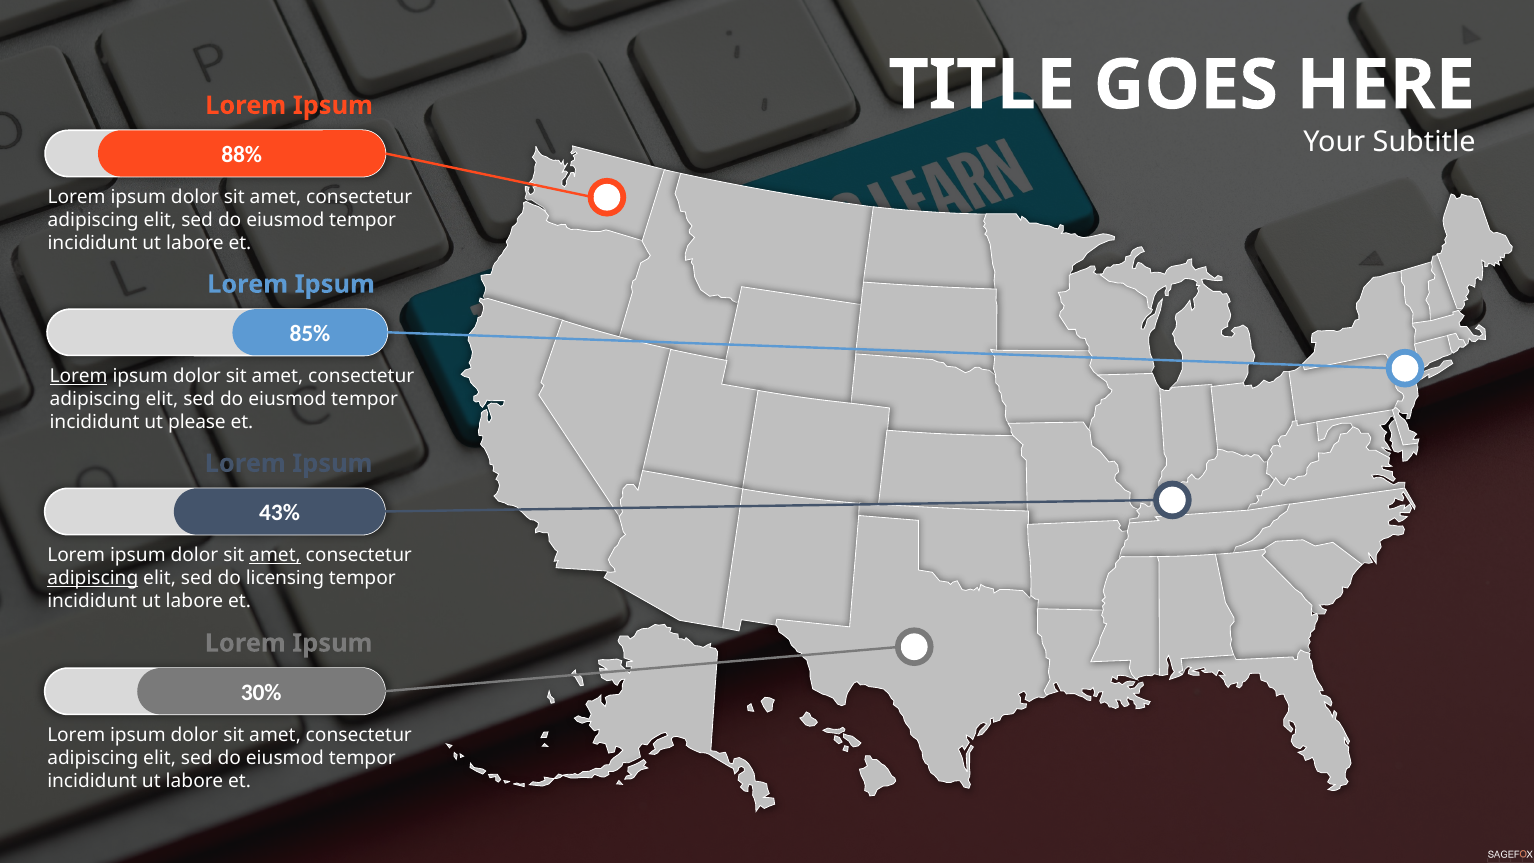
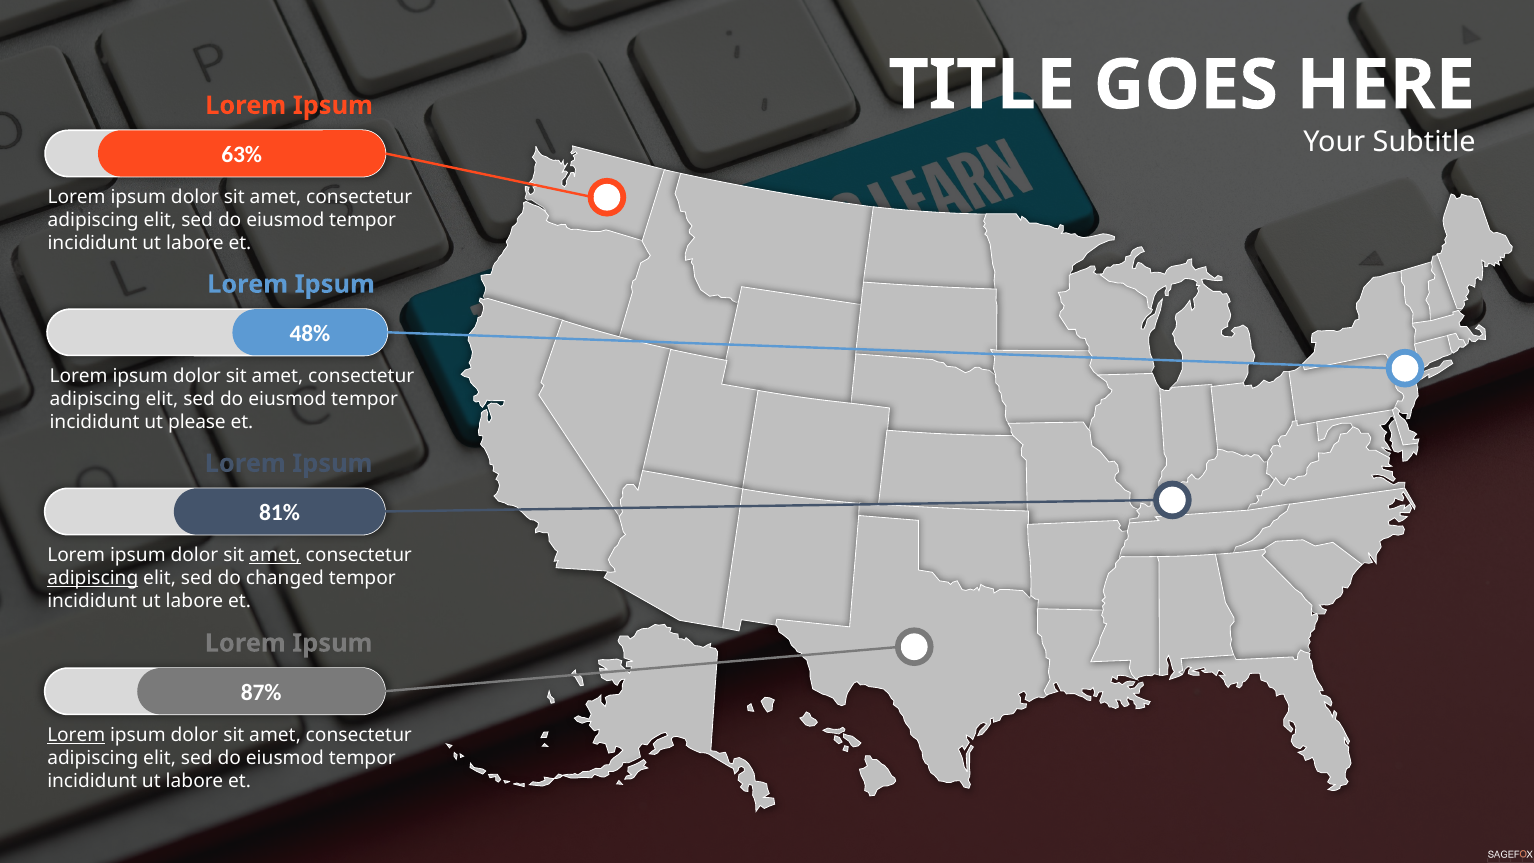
88%: 88% -> 63%
85%: 85% -> 48%
Lorem at (79, 376) underline: present -> none
43%: 43% -> 81%
licensing: licensing -> changed
30%: 30% -> 87%
Lorem at (76, 735) underline: none -> present
